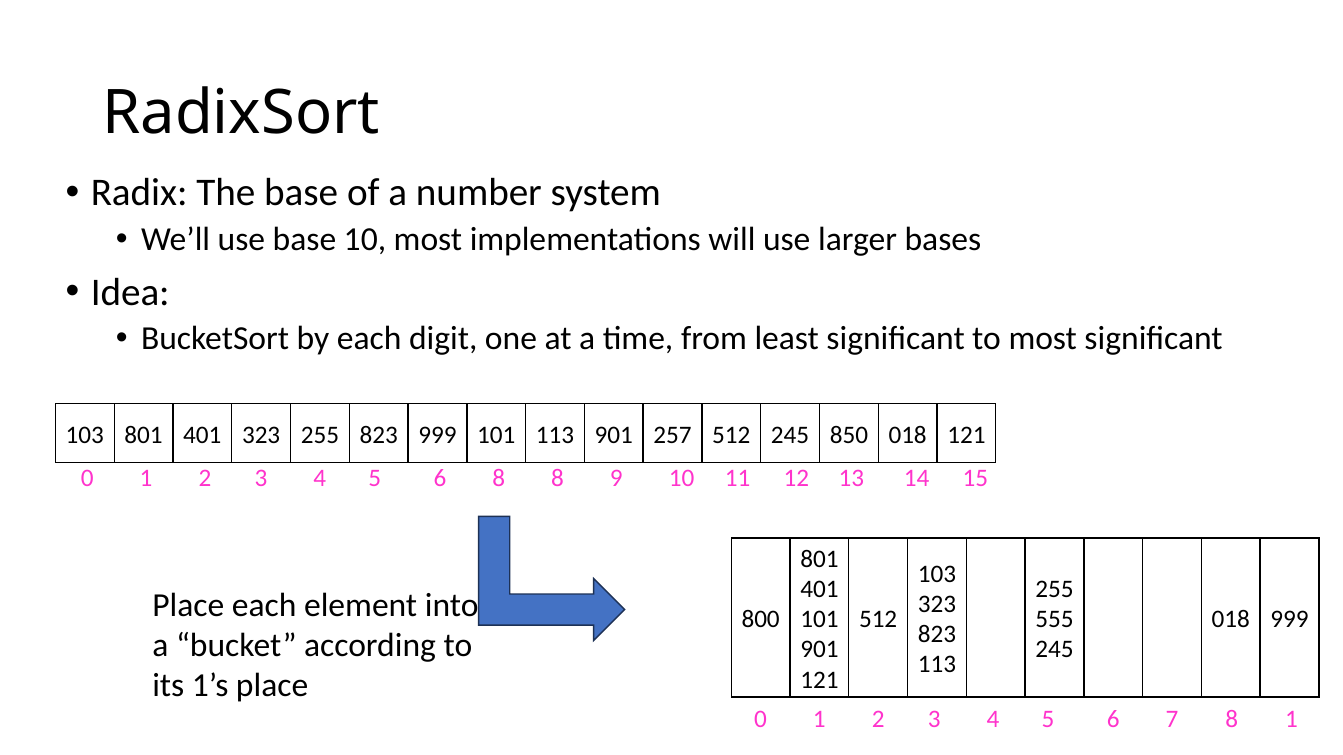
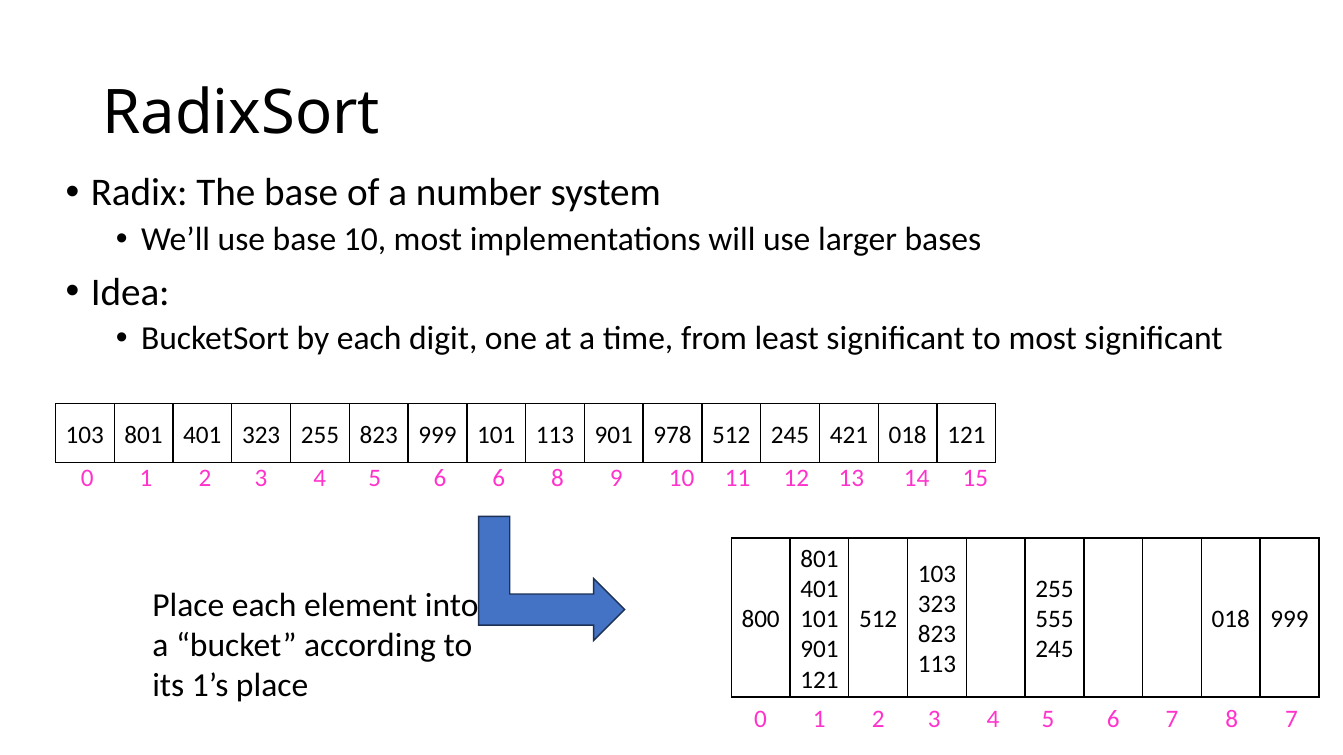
257: 257 -> 978
850: 850 -> 421
6 8: 8 -> 6
8 1: 1 -> 7
